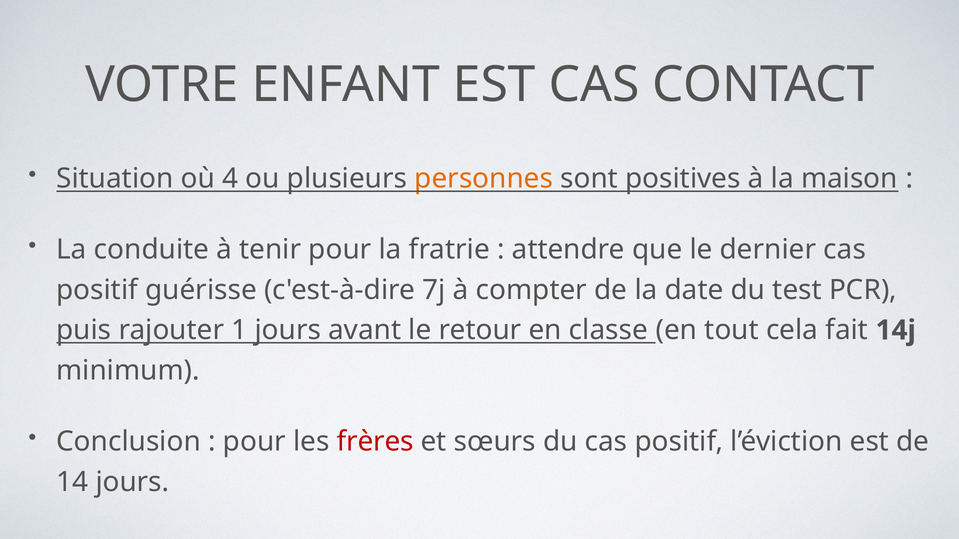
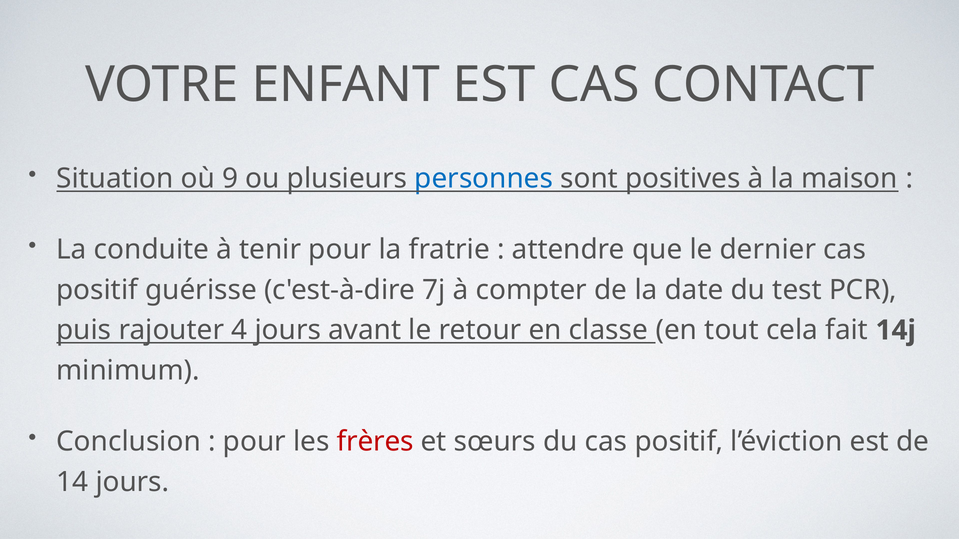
4: 4 -> 9
personnes colour: orange -> blue
1: 1 -> 4
